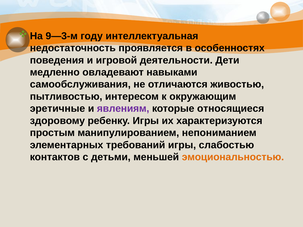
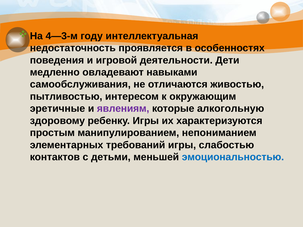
9—3-м: 9—3-м -> 4—3-м
относящиеся: относящиеся -> алкогольную
эмоциональностью colour: orange -> blue
